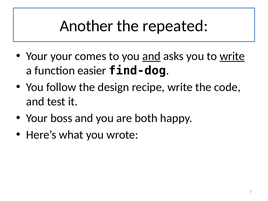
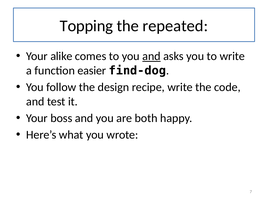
Another: Another -> Topping
Your your: your -> alike
write at (232, 56) underline: present -> none
